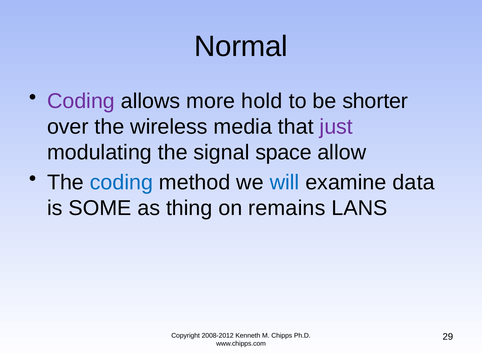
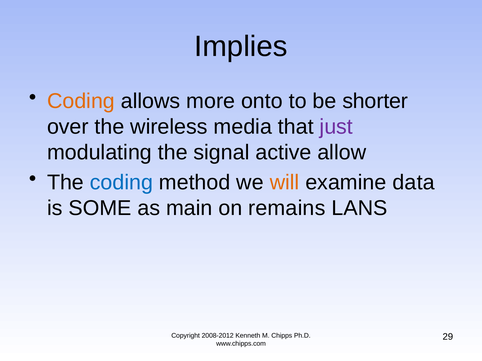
Normal: Normal -> Implies
Coding at (81, 101) colour: purple -> orange
hold: hold -> onto
space: space -> active
will colour: blue -> orange
thing: thing -> main
